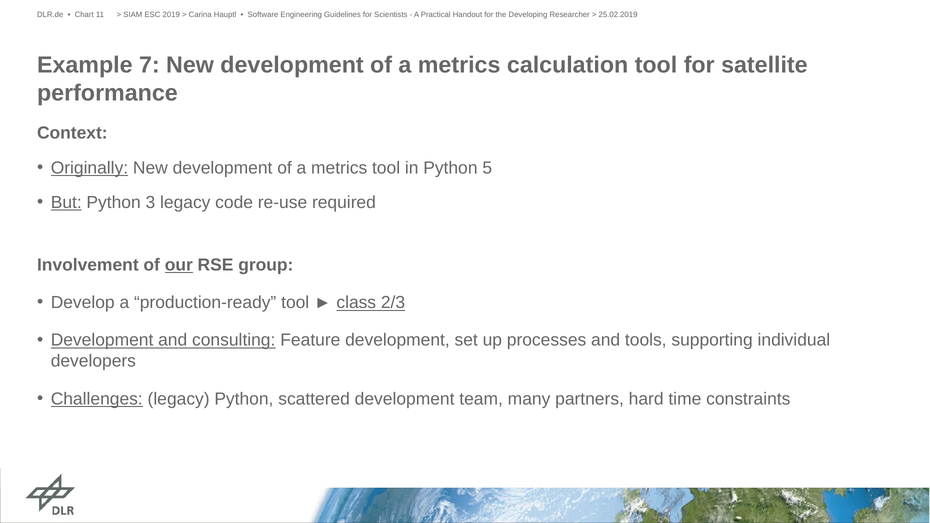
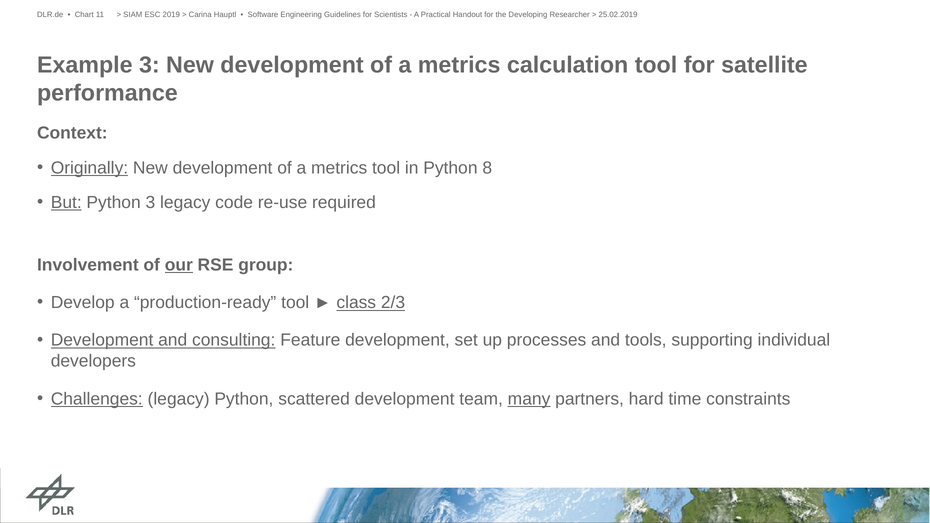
Example 7: 7 -> 3
5: 5 -> 8
many underline: none -> present
